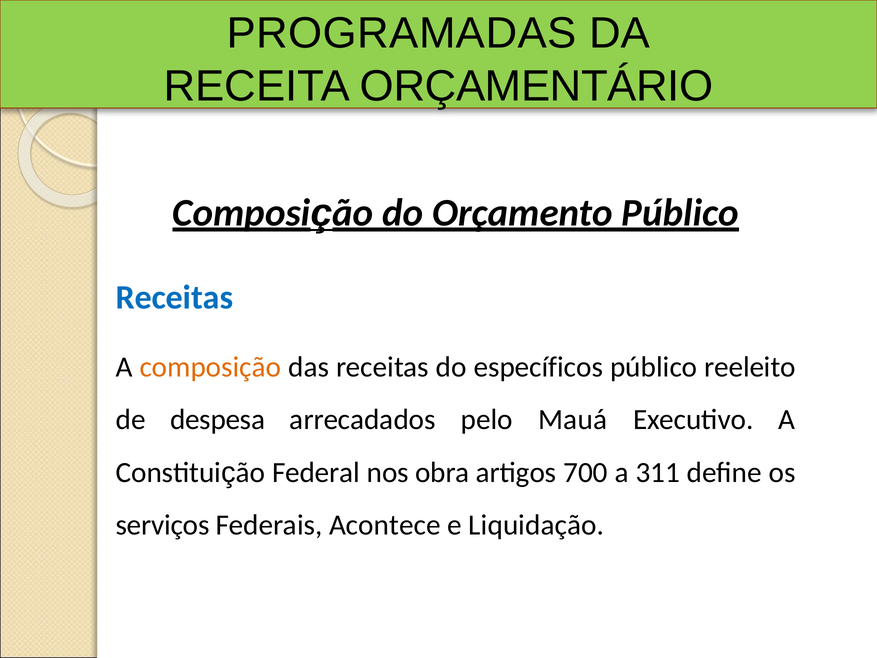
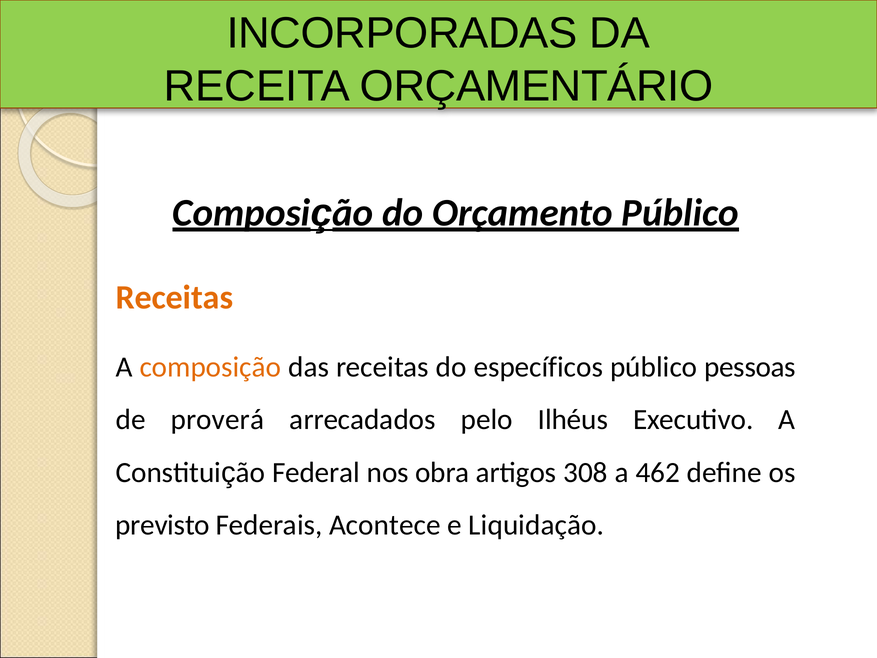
PROGRAMADAS: PROGRAMADAS -> INCORPORADAS
Receitas at (174, 297) colour: blue -> orange
reeleito: reeleito -> pessoas
despesa: despesa -> proverá
Mauá: Mauá -> Ilhéus
700: 700 -> 308
311: 311 -> 462
serviços: serviços -> previsto
